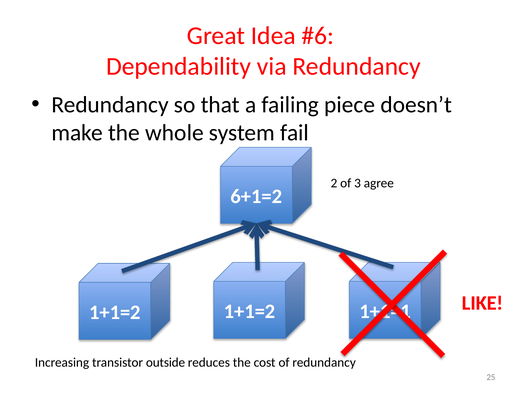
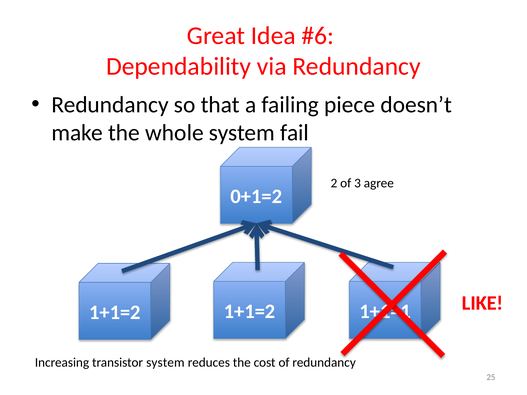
6+1=2: 6+1=2 -> 0+1=2
transistor outside: outside -> system
